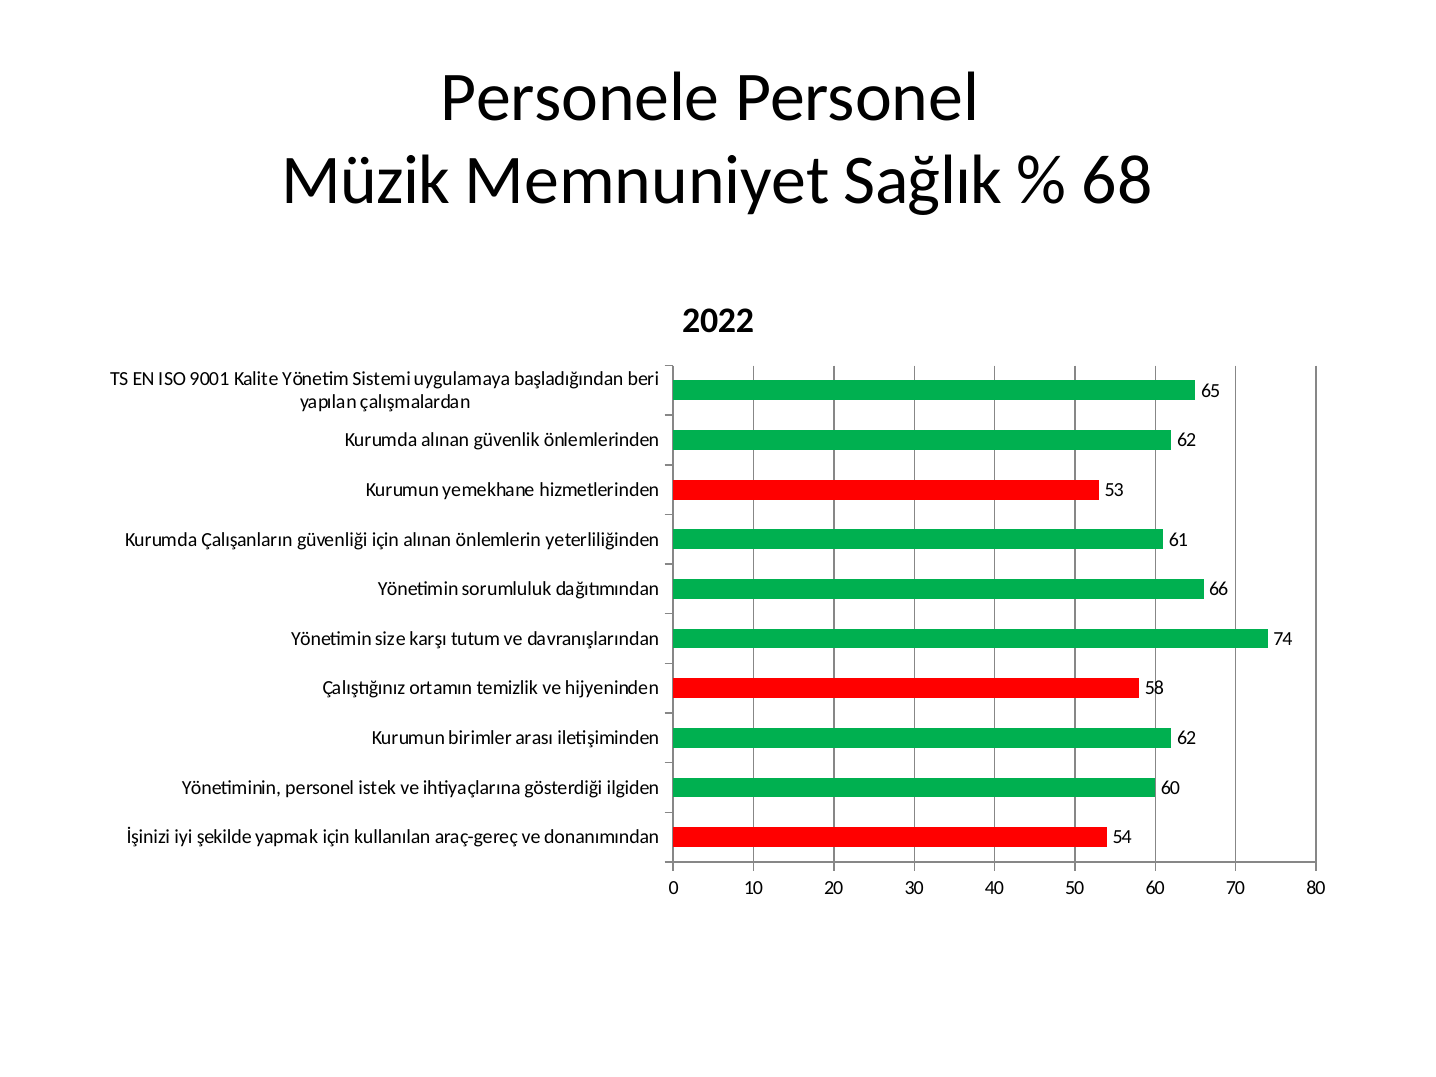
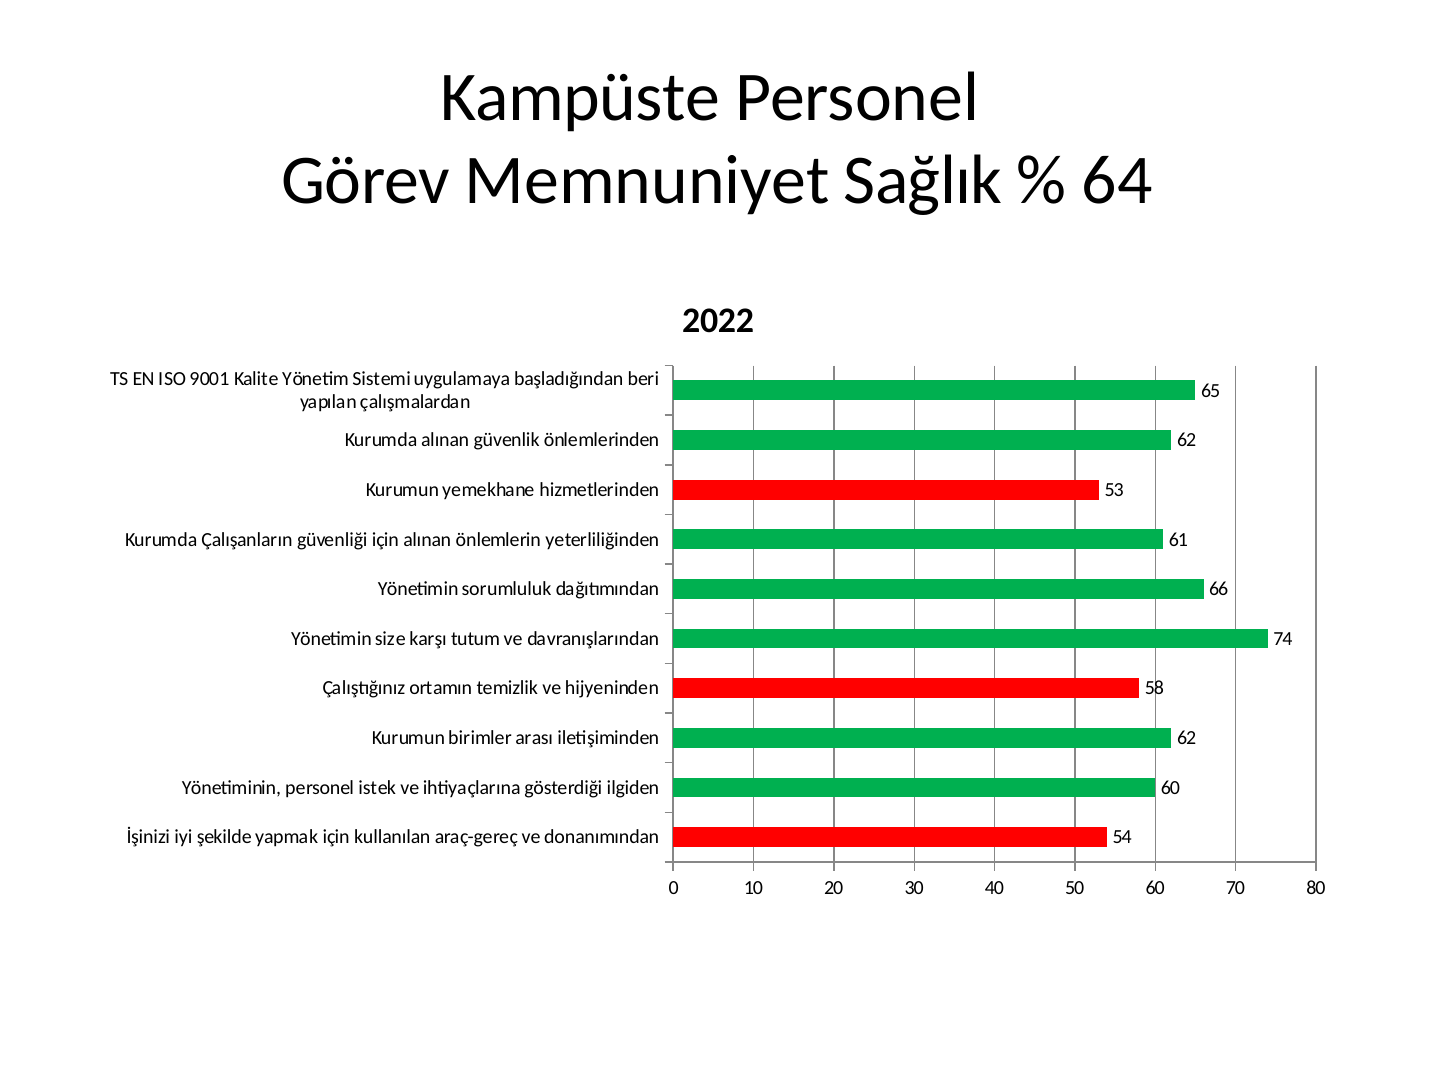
Personele: Personele -> Kampüste
Müzik: Müzik -> Görev
68: 68 -> 64
